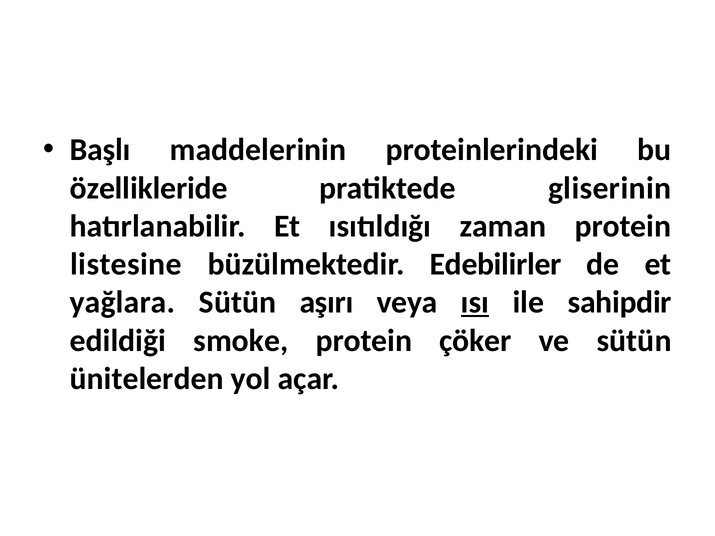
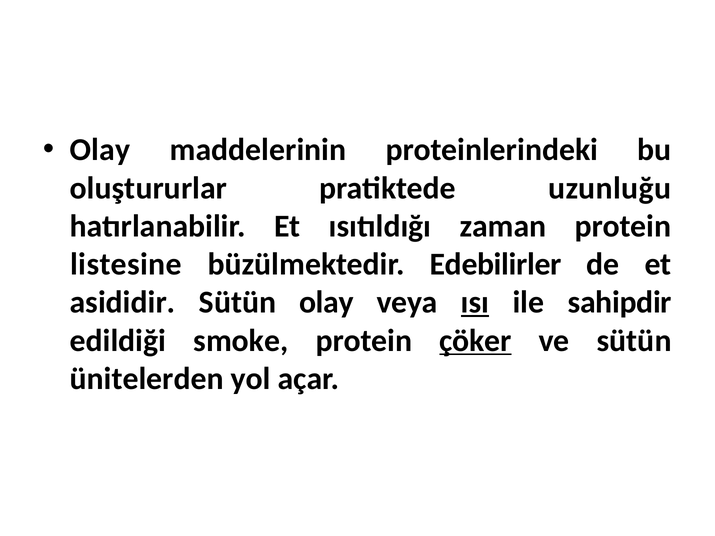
Başlı at (100, 150): Başlı -> Olay
özellikleride: özellikleride -> oluştururlar
gliserinin: gliserinin -> uzunluğu
yağlara: yağlara -> asididir
Sütün aşırı: aşırı -> olay
çöker underline: none -> present
